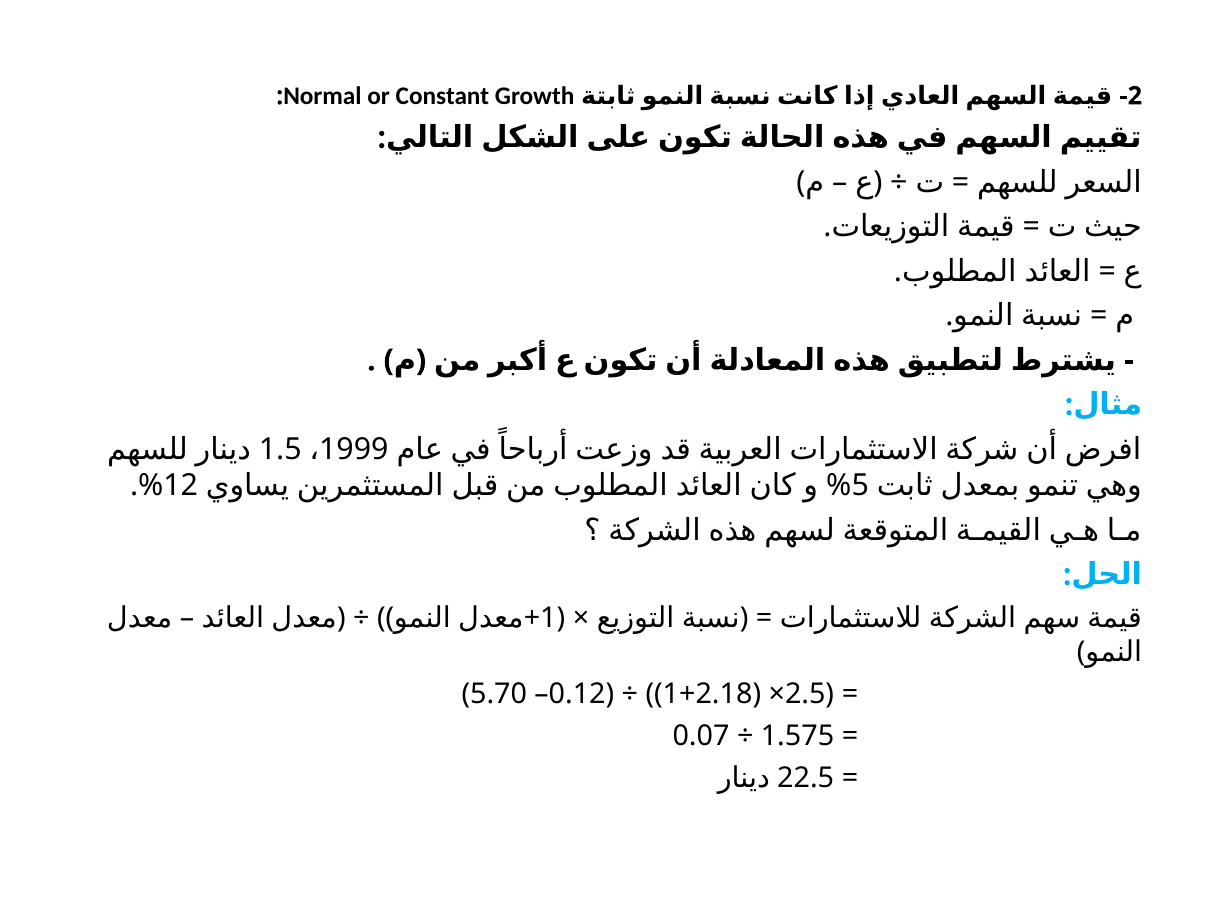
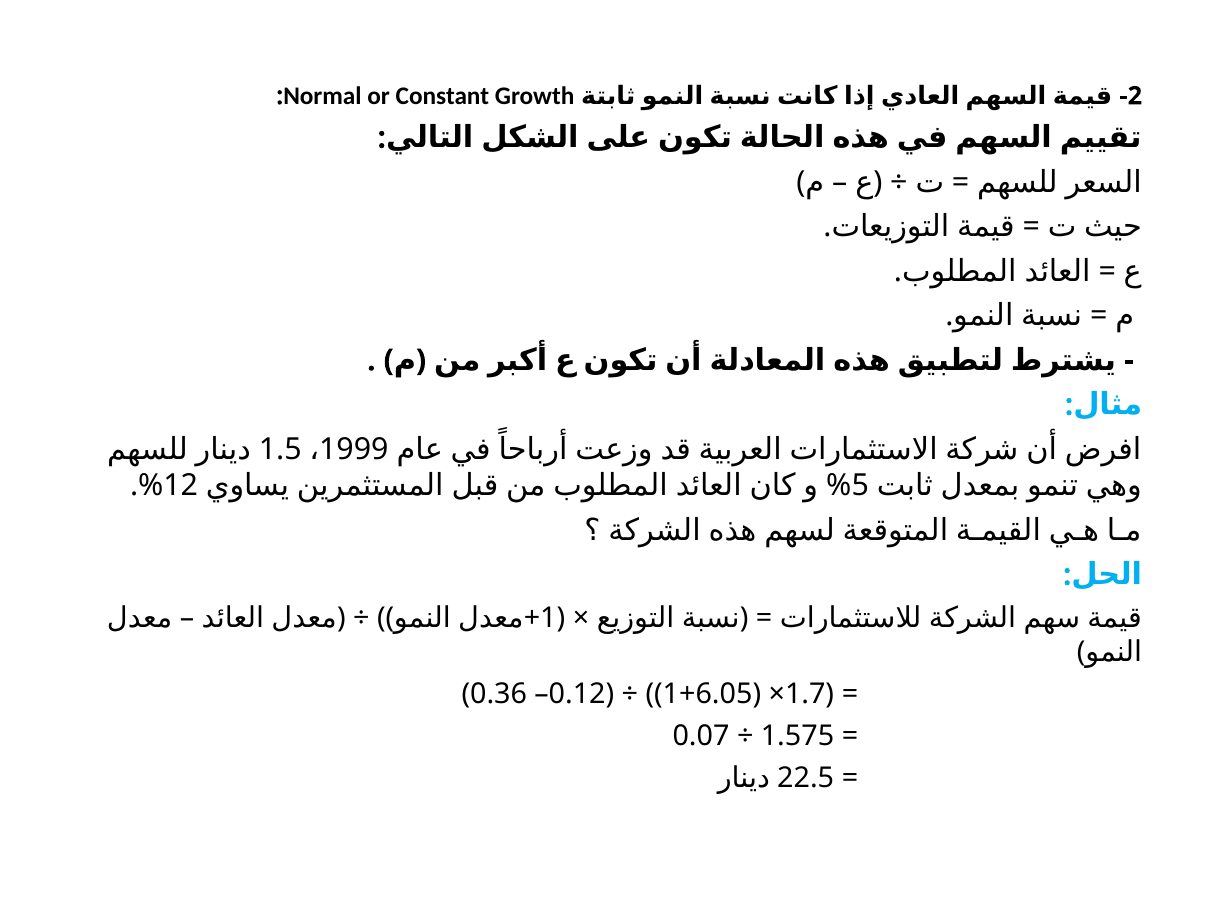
5.70: 5.70 -> 0.36
1+2.18: 1+2.18 -> 1+6.05
2.5: 2.5 -> 1.7
